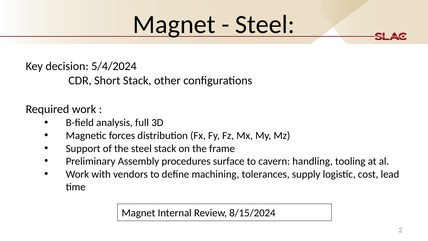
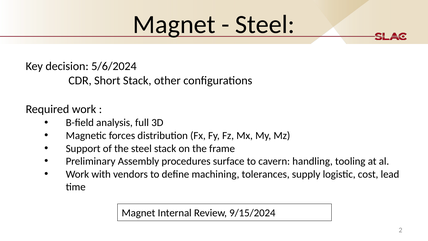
5/4/2024: 5/4/2024 -> 5/6/2024
8/15/2024: 8/15/2024 -> 9/15/2024
